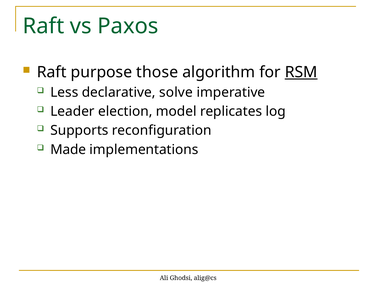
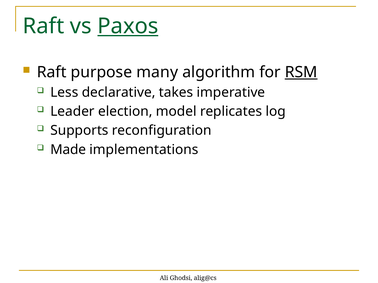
Paxos underline: none -> present
those: those -> many
solve: solve -> takes
